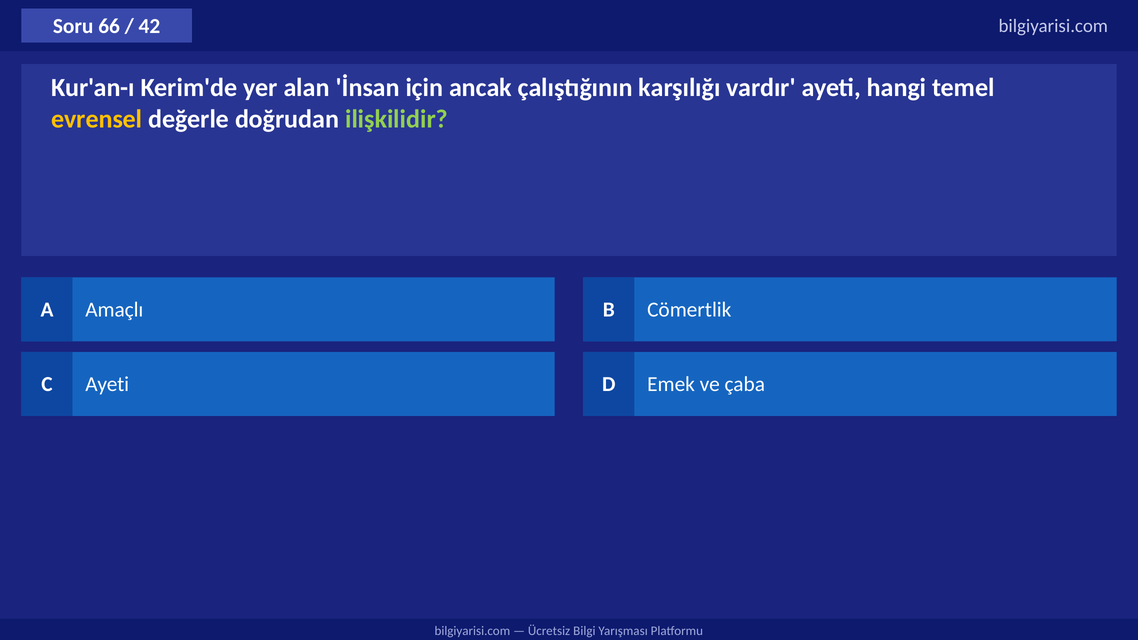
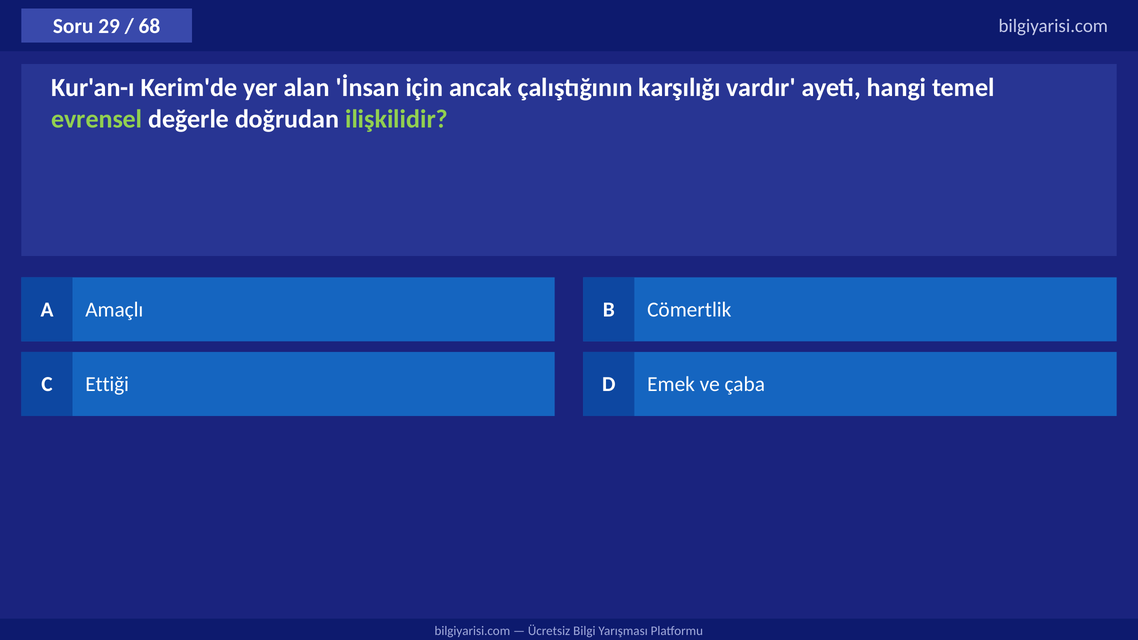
66: 66 -> 29
42: 42 -> 68
evrensel colour: yellow -> light green
C Ayeti: Ayeti -> Ettiği
